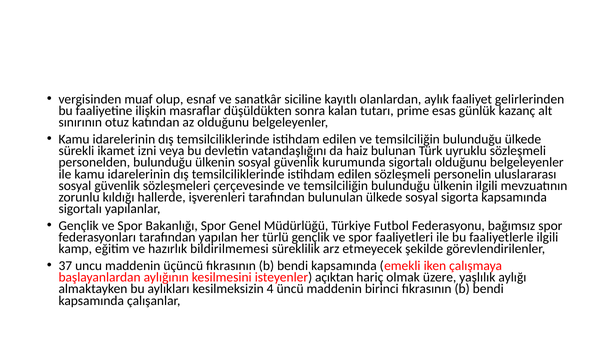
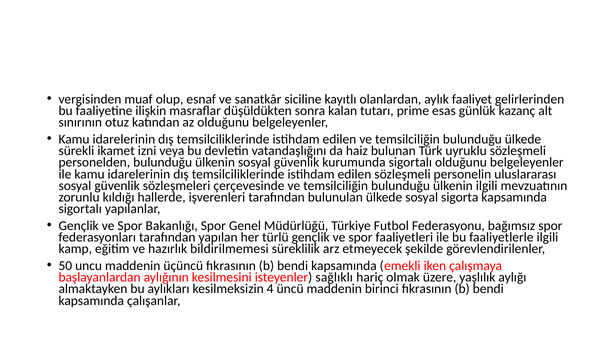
37: 37 -> 50
açıktan: açıktan -> sağlıklı
